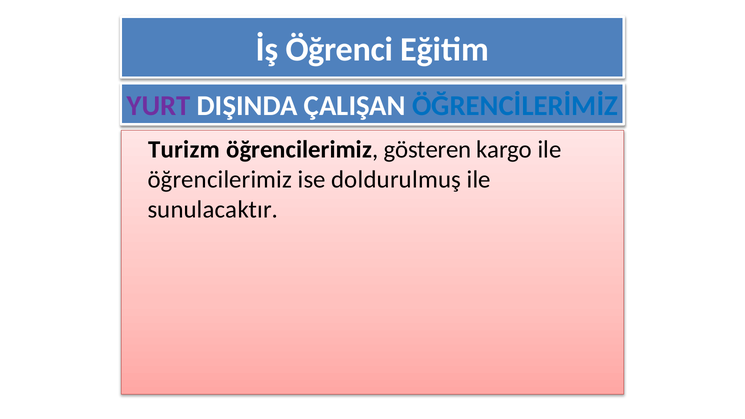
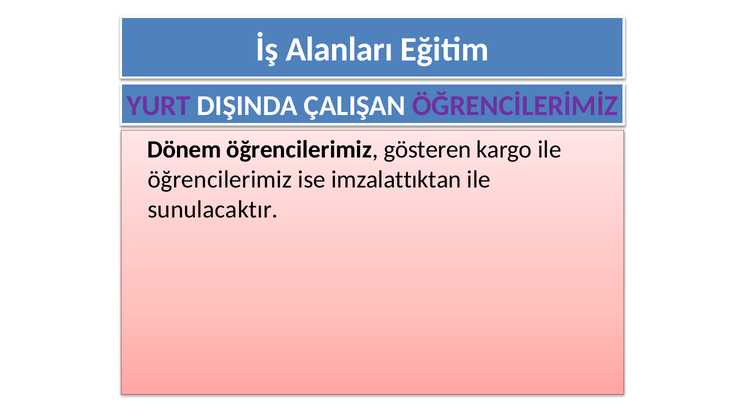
Öğrenci: Öğrenci -> Alanları
ÖĞRENCİLERİMİZ colour: blue -> purple
Turizm: Turizm -> Dönem
doldurulmuş: doldurulmuş -> imzalattıktan
